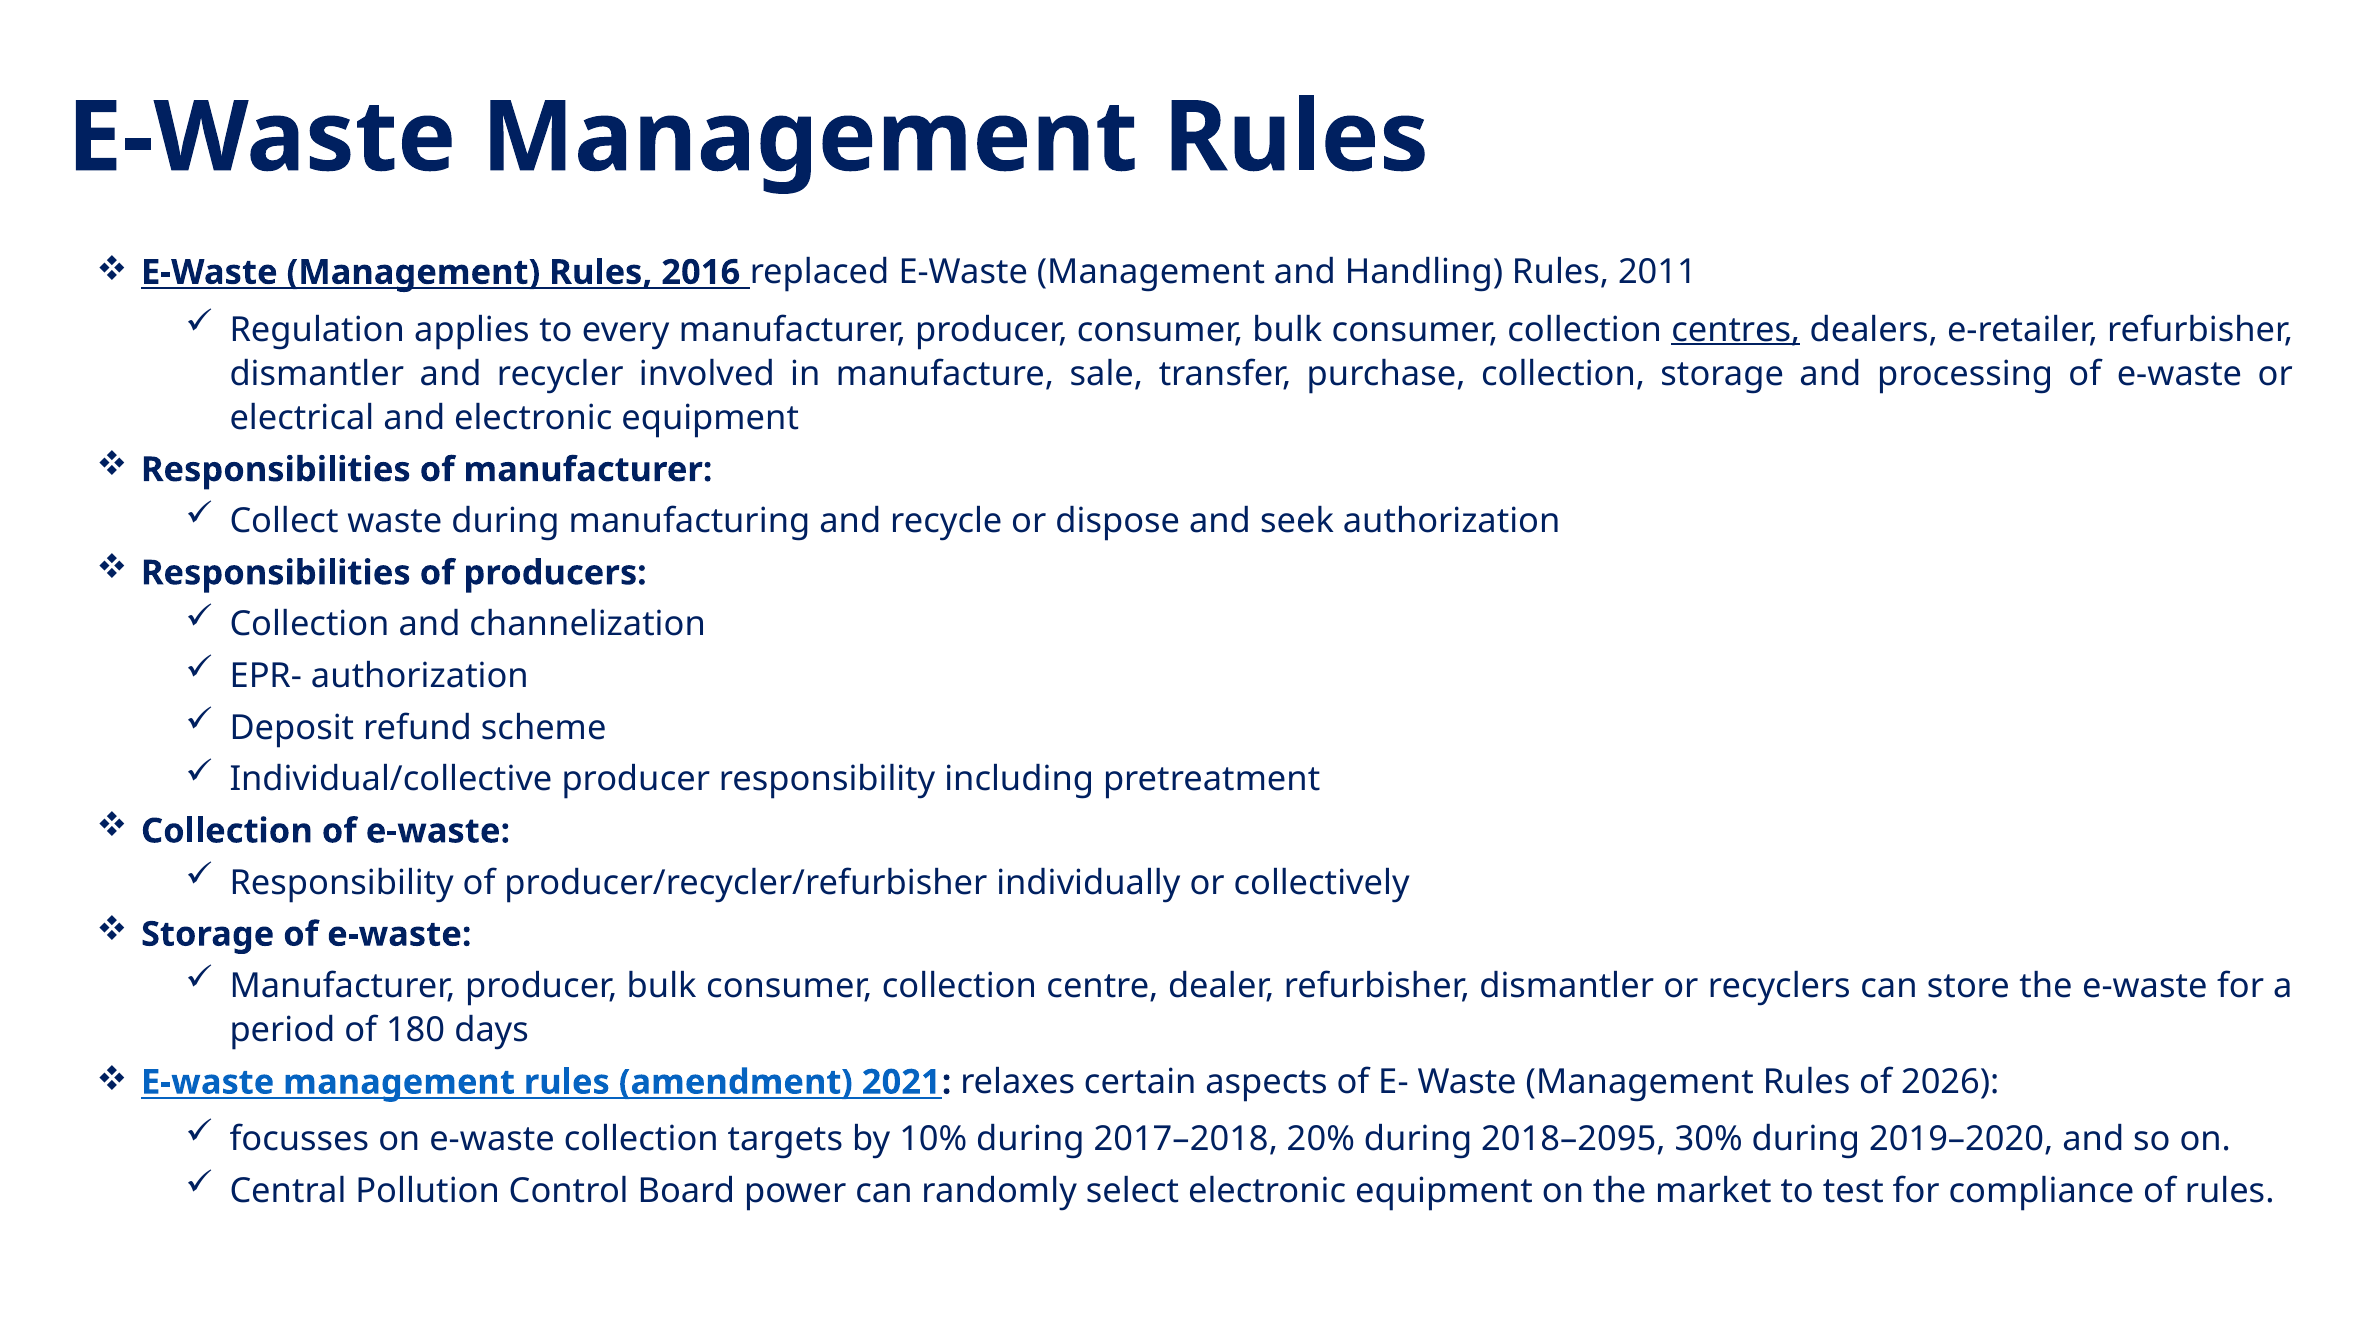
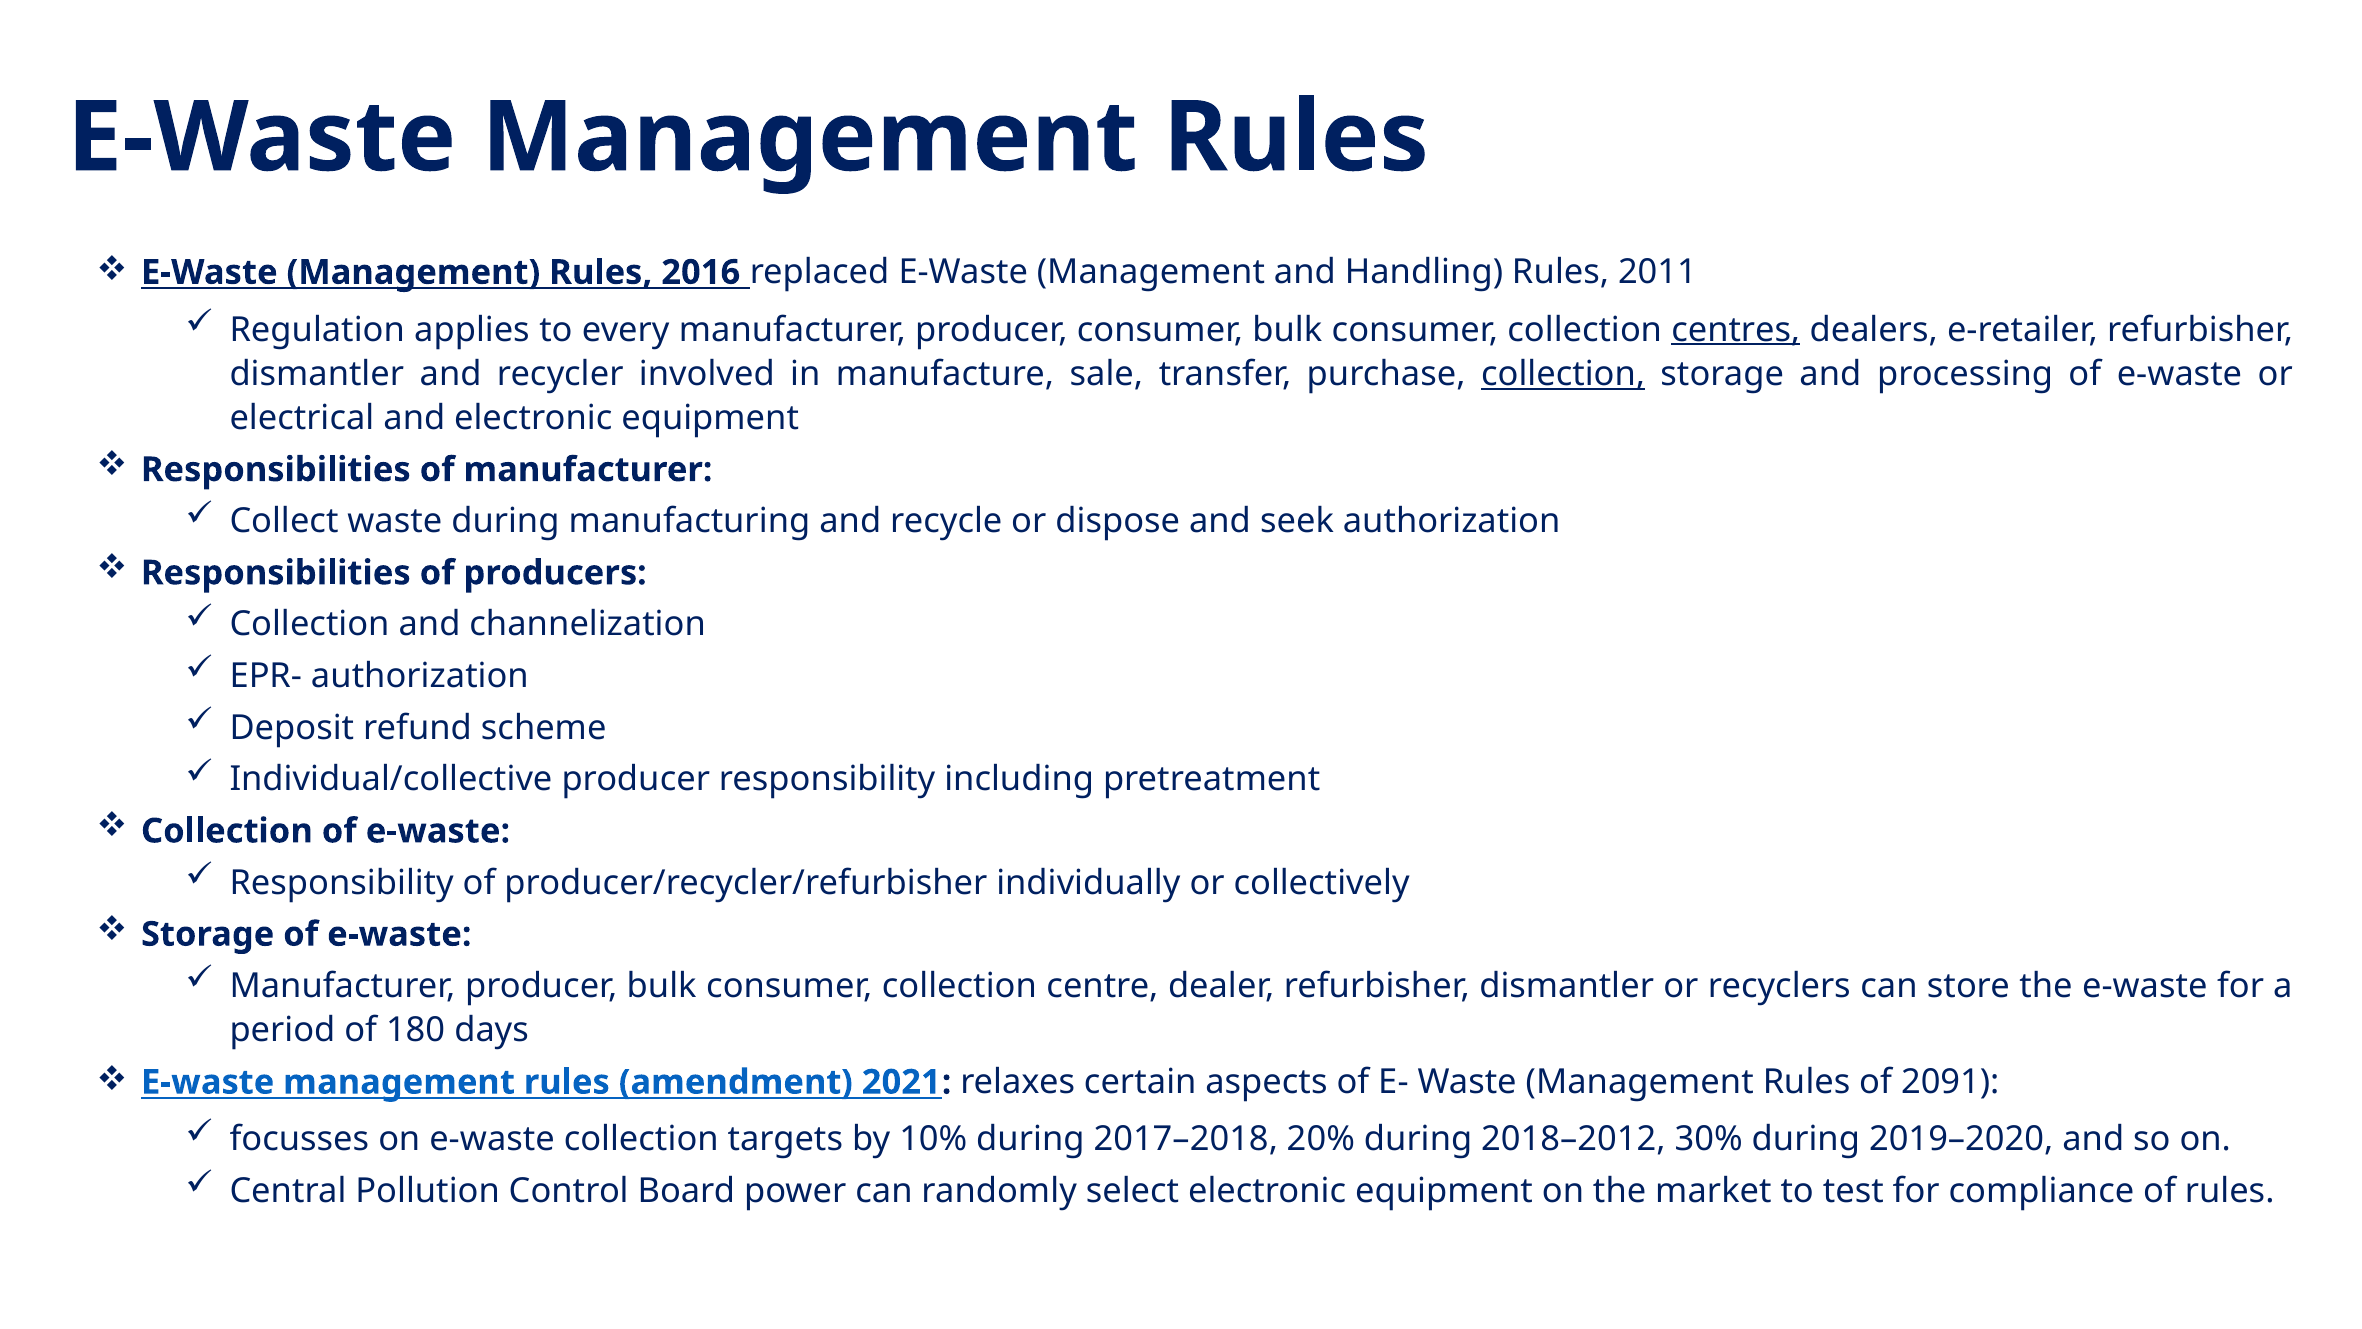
collection at (1563, 374) underline: none -> present
2026: 2026 -> 2091
2018–2095: 2018–2095 -> 2018–2012
